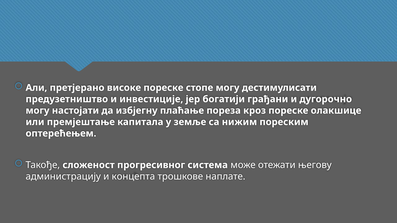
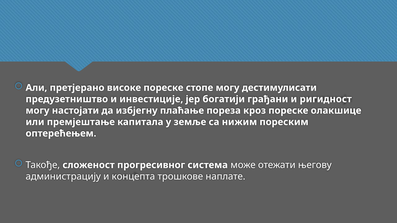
дугорочно: дугорочно -> ригидност
